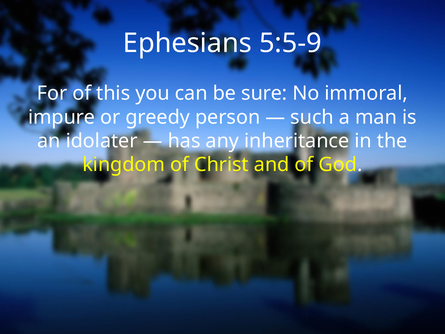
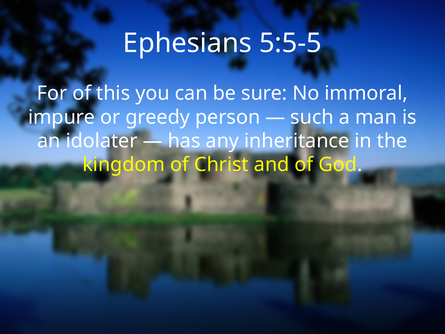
5:5-9: 5:5-9 -> 5:5-5
